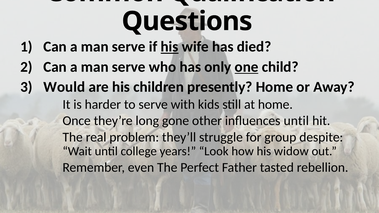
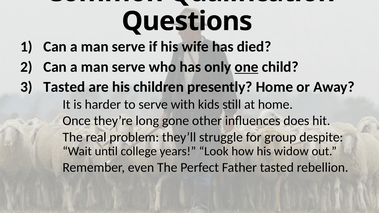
his at (170, 47) underline: present -> none
Would at (64, 87): Would -> Tasted
influences until: until -> does
